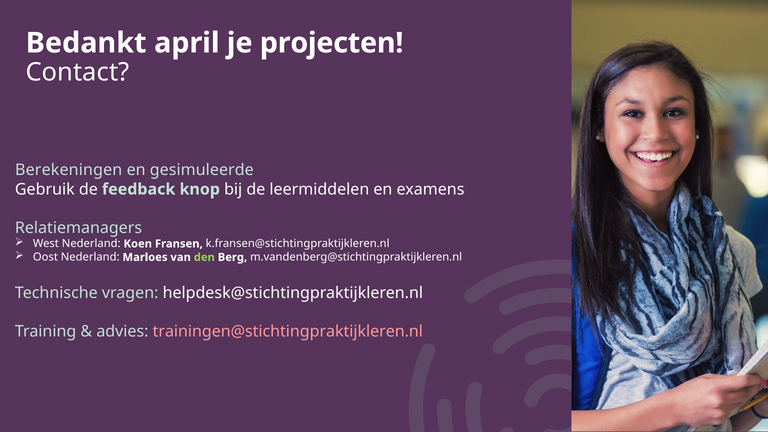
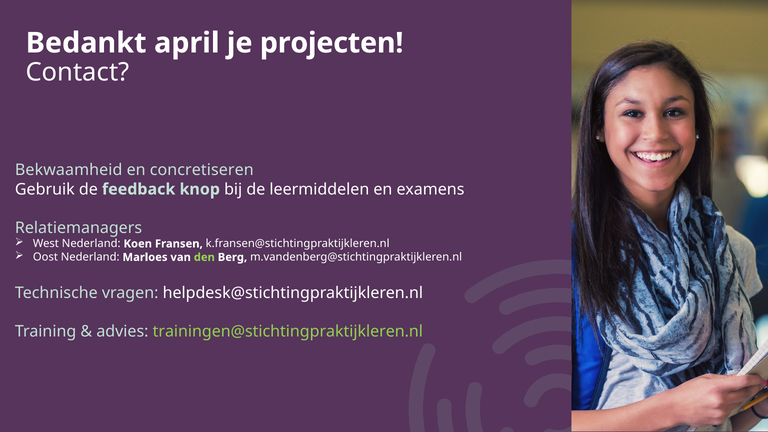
Berekeningen: Berekeningen -> Bekwaamheid
gesimuleerde: gesimuleerde -> concretiseren
trainingen@stichtingpraktijkleren.nl colour: pink -> light green
